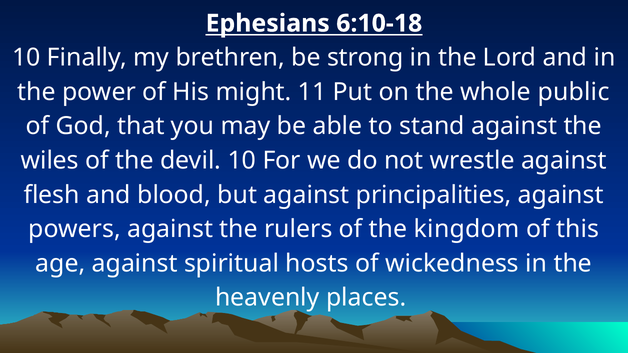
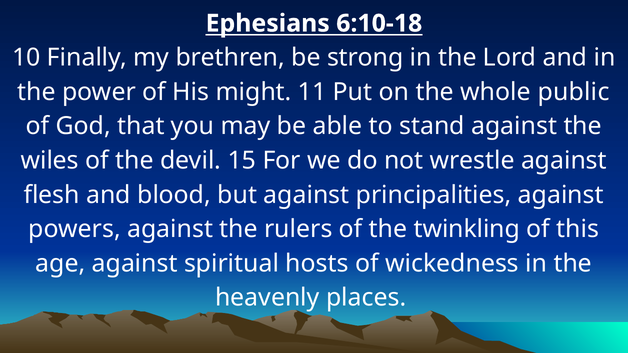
devil 10: 10 -> 15
kingdom: kingdom -> twinkling
